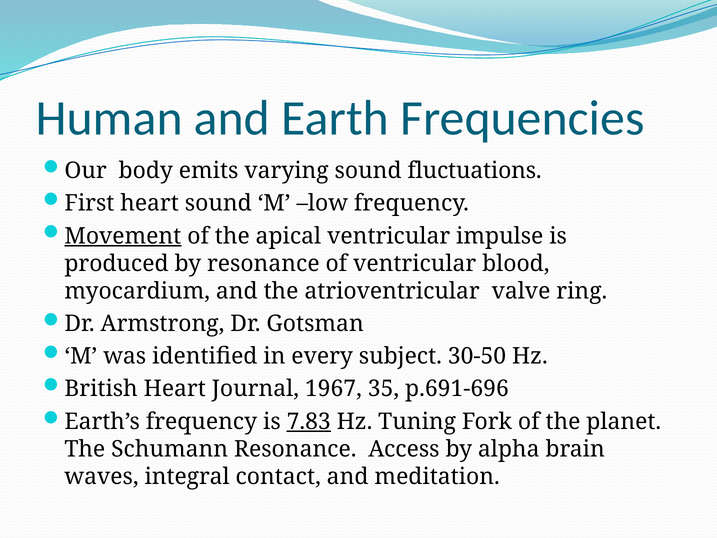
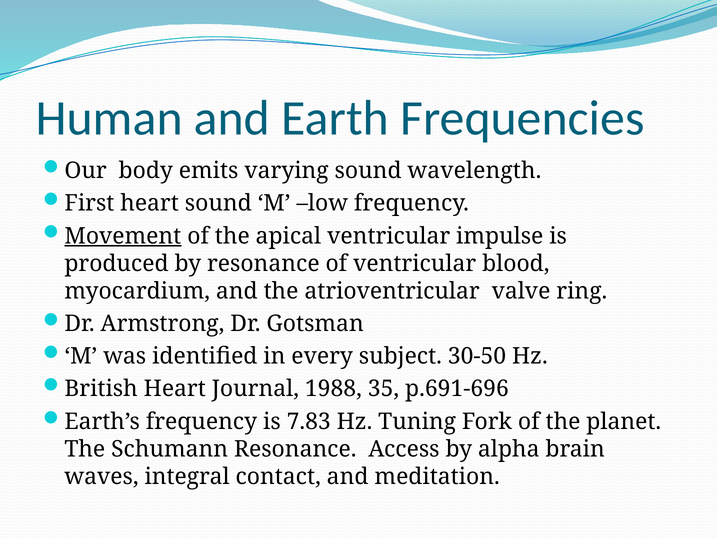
fluctuations: fluctuations -> wavelength
1967: 1967 -> 1988
7.83 underline: present -> none
